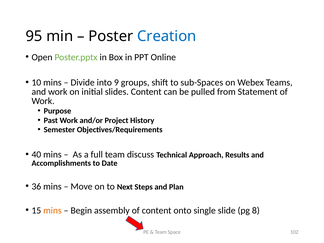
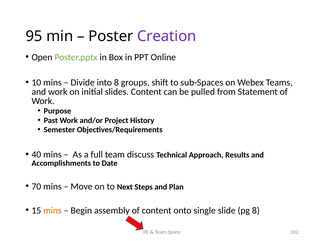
Creation colour: blue -> purple
into 9: 9 -> 8
36: 36 -> 70
